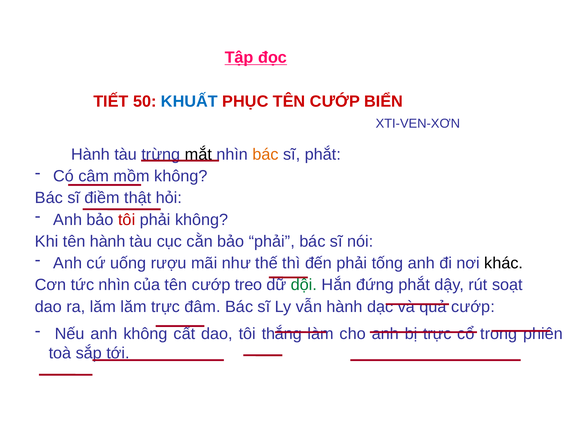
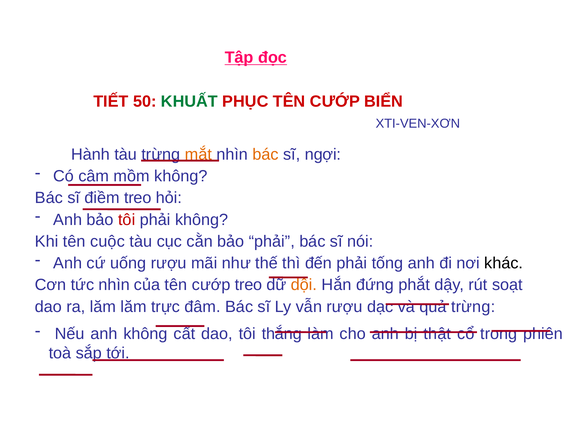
KHUẤT colour: blue -> green
mắt colour: black -> orange
sĩ phắt: phắt -> ngợi
điềm thật: thật -> treo
tên hành: hành -> cuộc
dội colour: green -> orange
vẫn hành: hành -> rượu
quả cướp: cướp -> trừng
bị trực: trực -> thật
